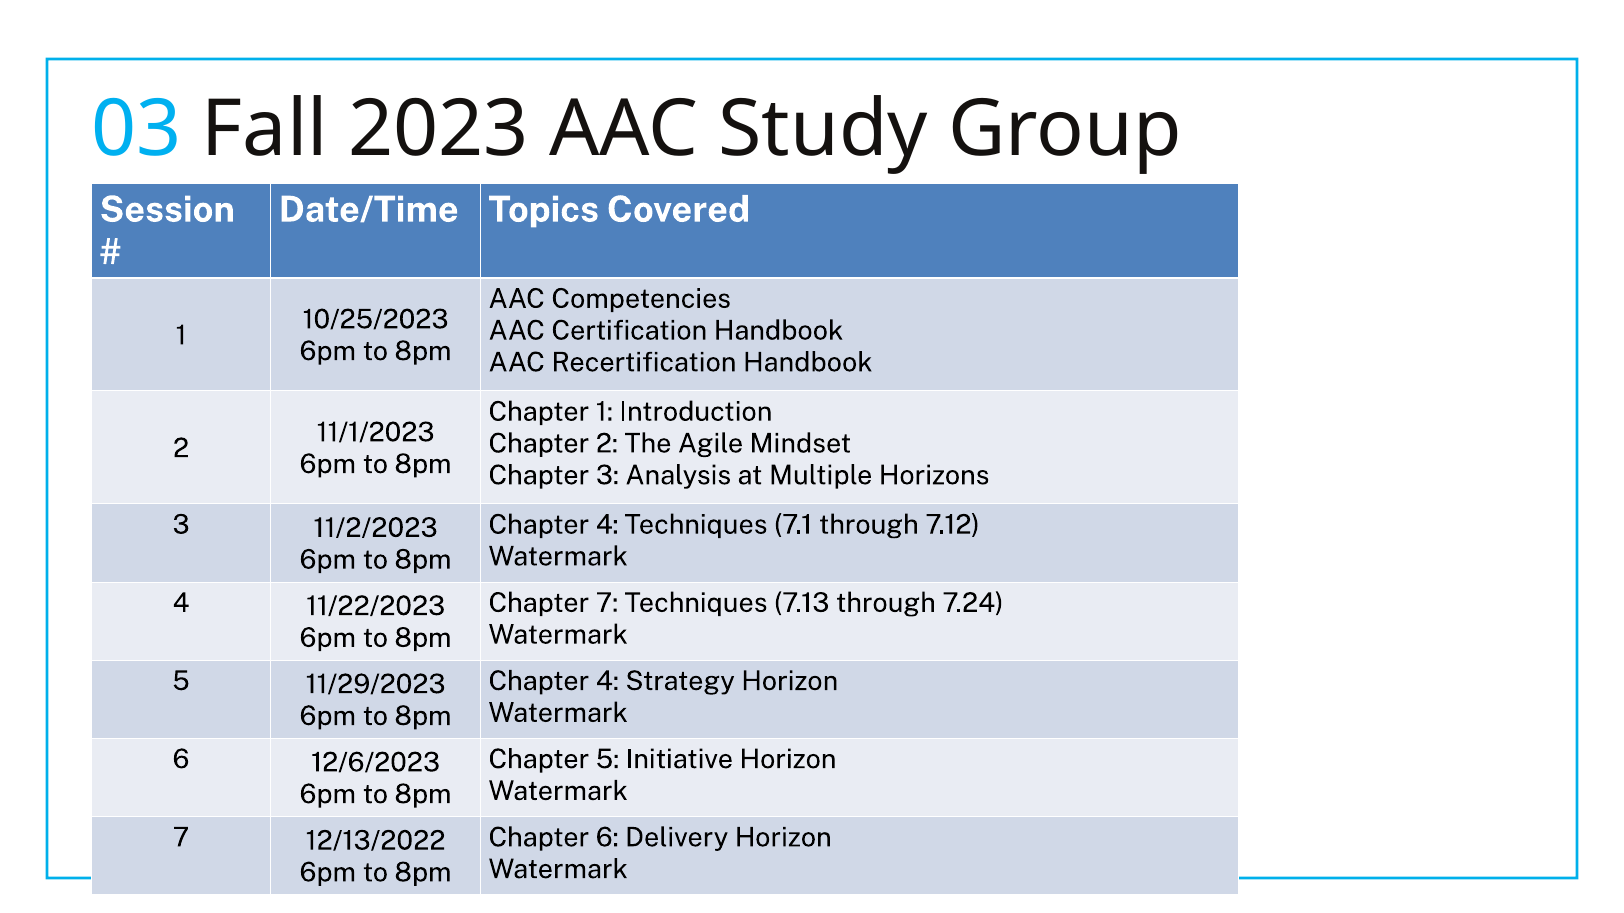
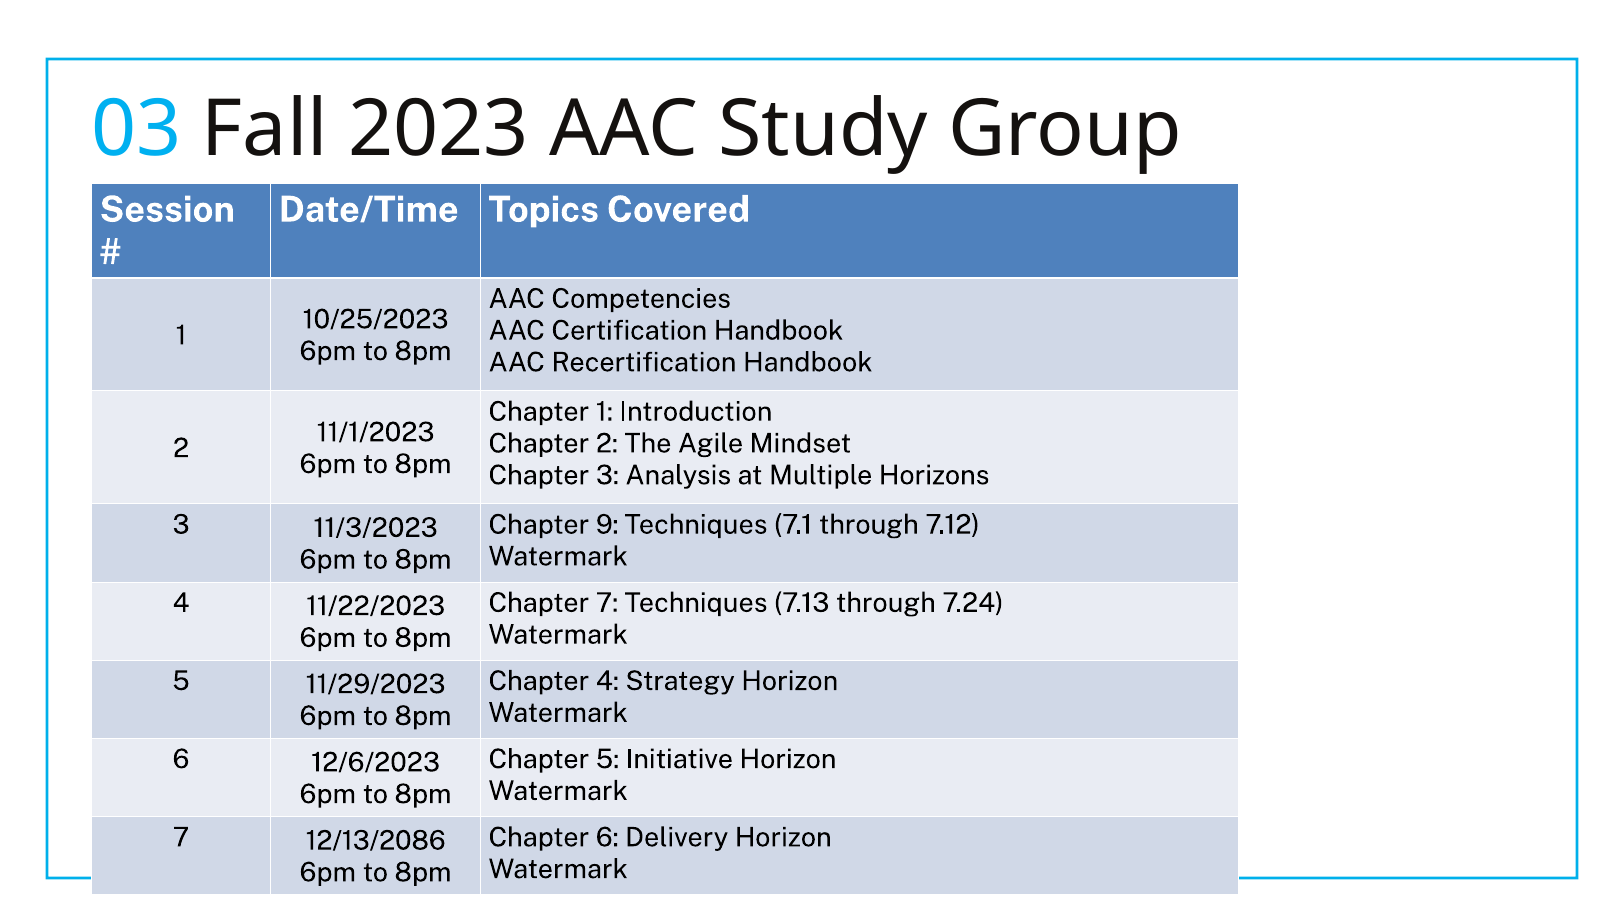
11/2/2023: 11/2/2023 -> 11/3/2023
4 at (607, 525): 4 -> 9
12/13/2022: 12/13/2022 -> 12/13/2086
